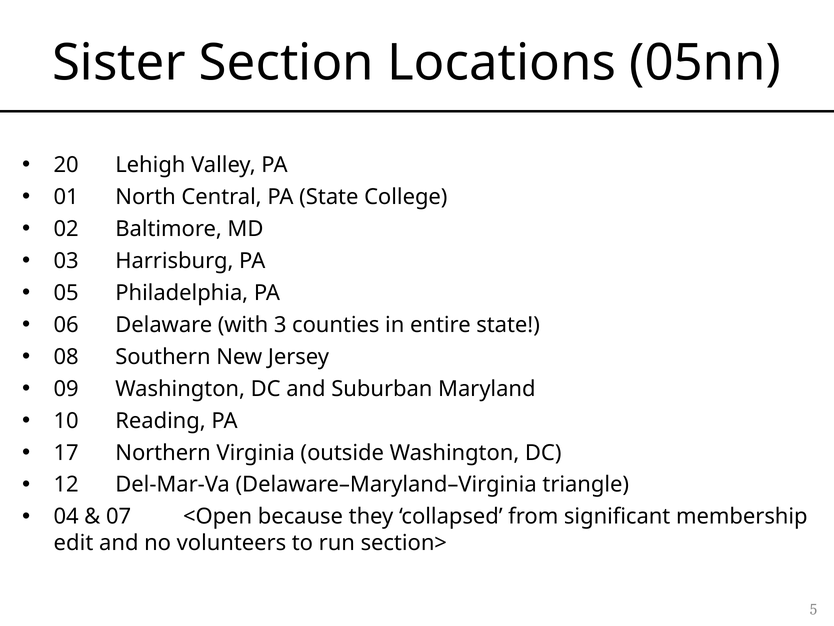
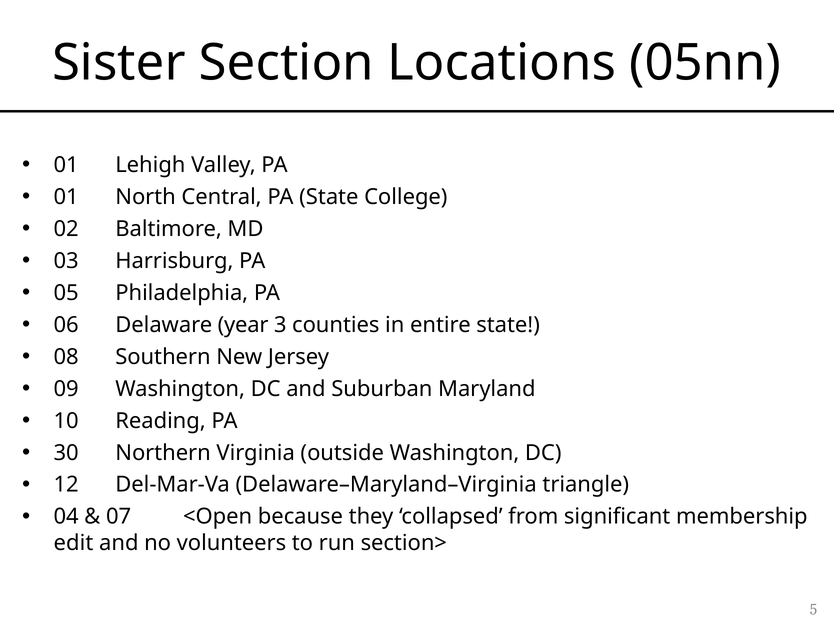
20 at (66, 165): 20 -> 01
with: with -> year
17: 17 -> 30
